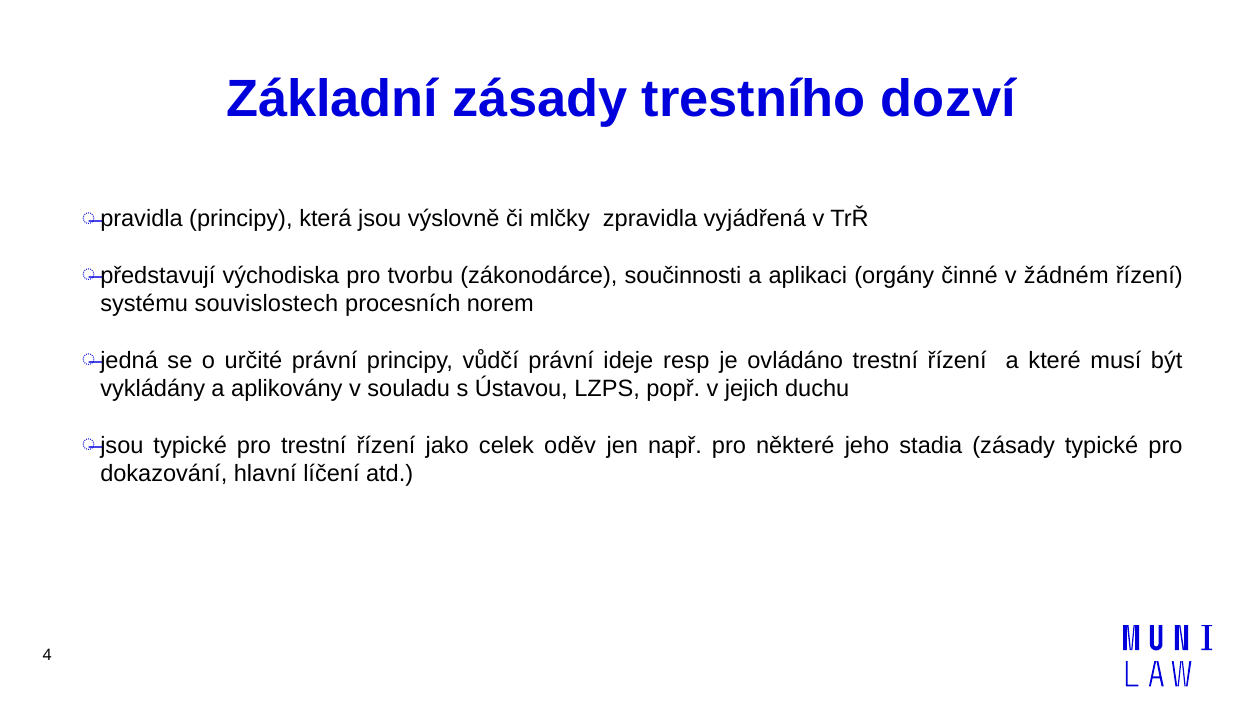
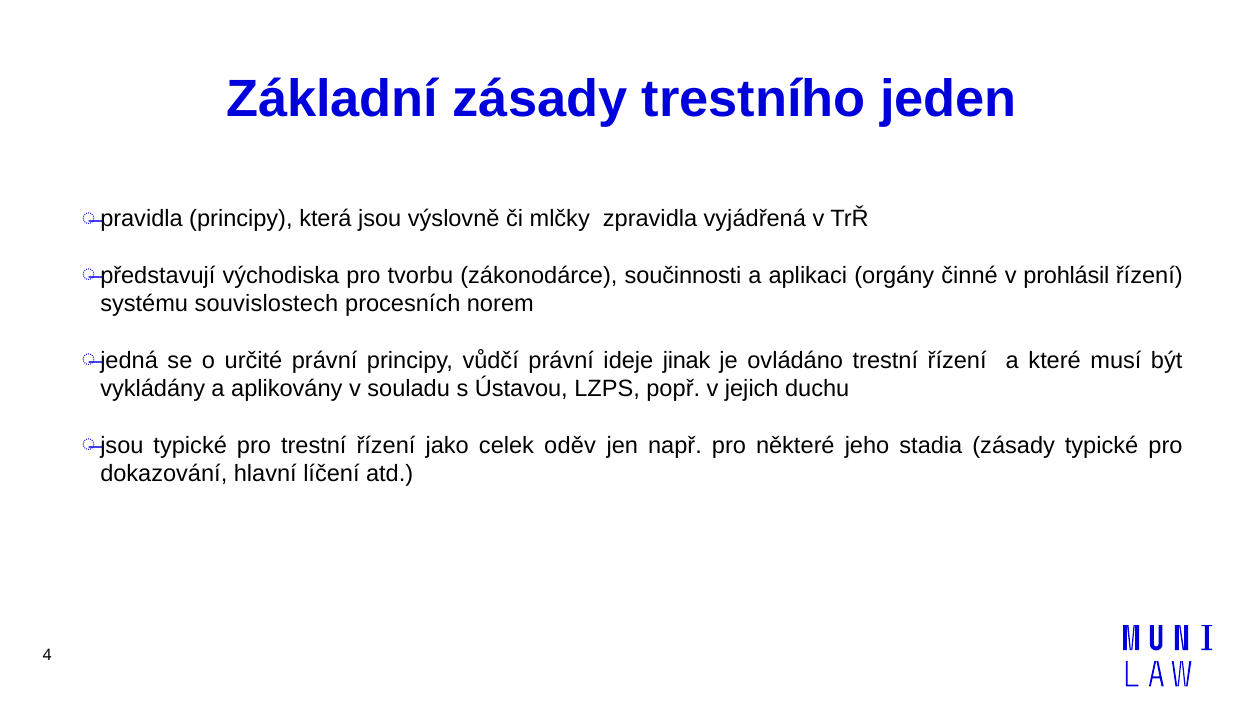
dozví: dozví -> jeden
žádném: žádném -> prohlásil
resp: resp -> jinak
